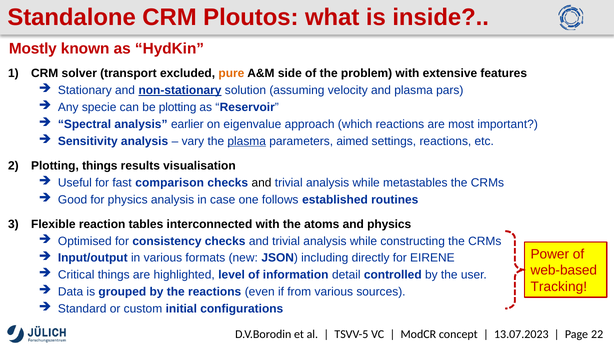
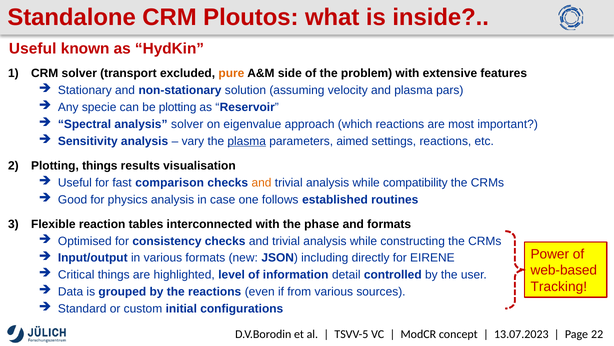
Mostly at (33, 49): Mostly -> Useful
non-stationary underline: present -> none
analysis earlier: earlier -> solver
and at (262, 182) colour: black -> orange
metastables: metastables -> compatibility
atoms: atoms -> phase
and physics: physics -> formats
